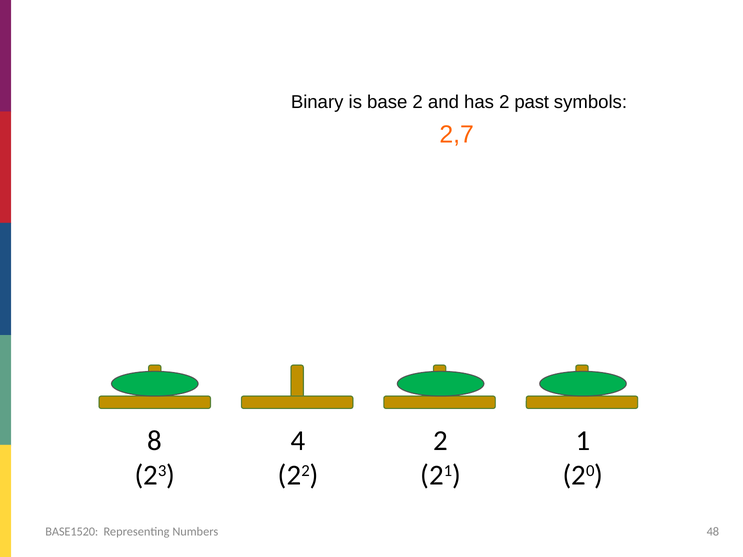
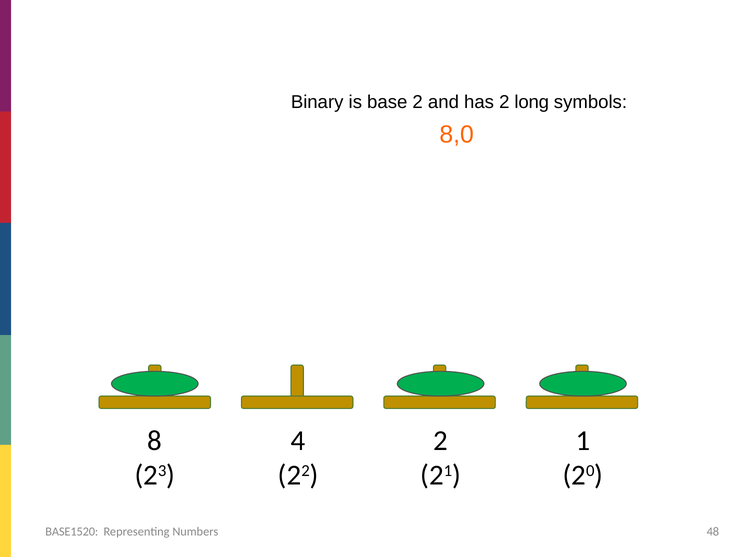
past: past -> long
2,7: 2,7 -> 8,0
